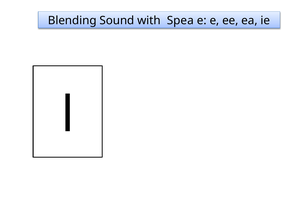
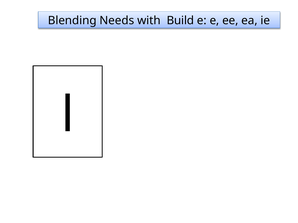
Sound: Sound -> Needs
Spea: Spea -> Build
